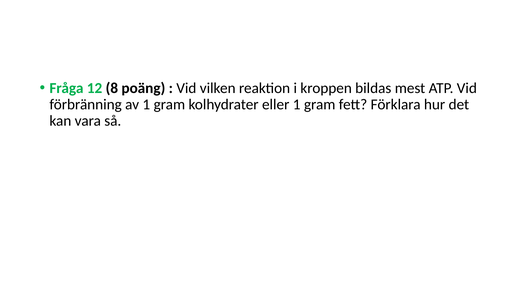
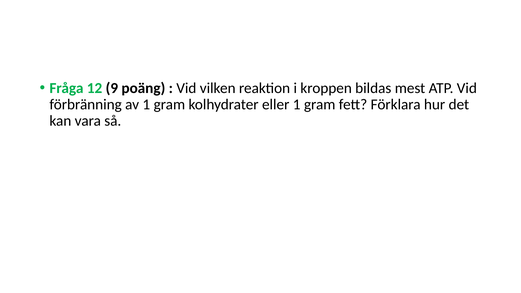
8: 8 -> 9
